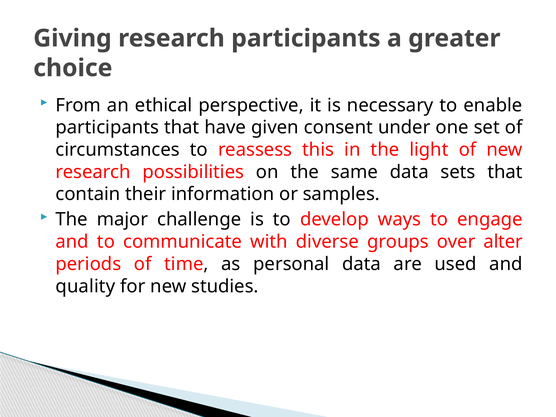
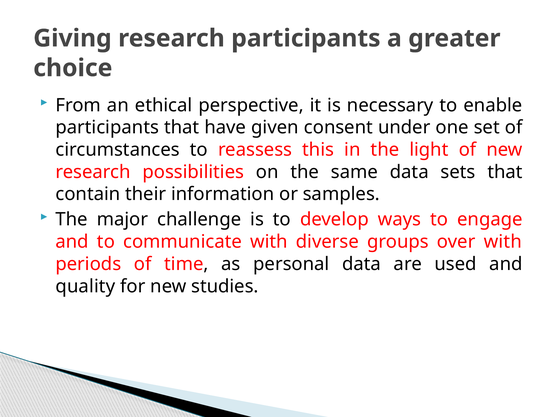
over alter: alter -> with
